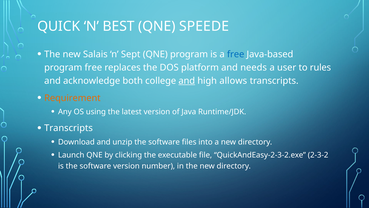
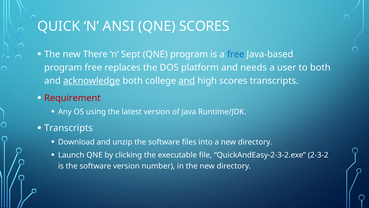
BEST: BEST -> ANSI
QNE SPEEDE: SPEEDE -> SCORES
Salais: Salais -> There
to rules: rules -> both
acknowledge underline: none -> present
high allows: allows -> scores
Requirement colour: orange -> red
